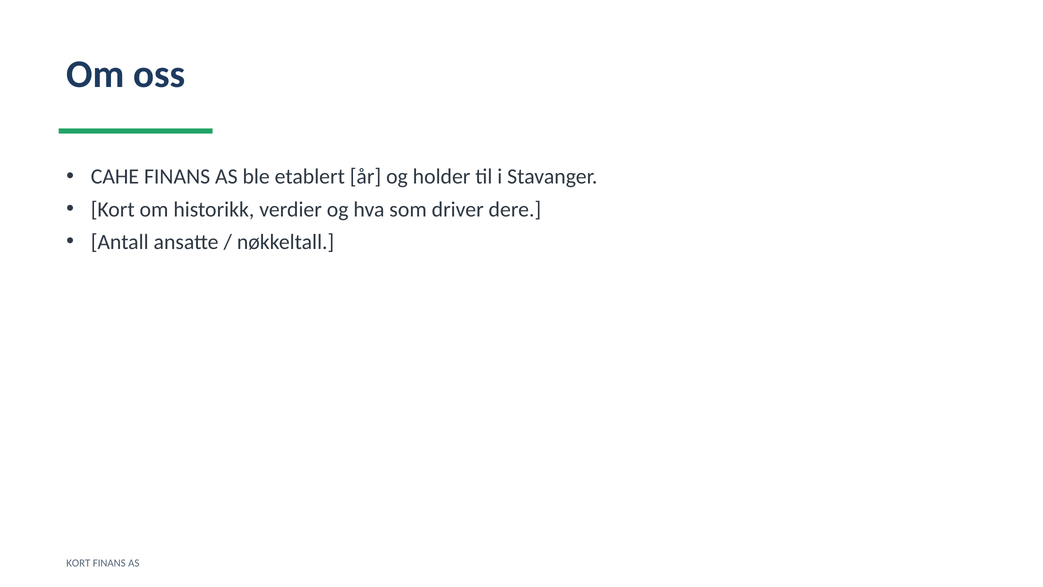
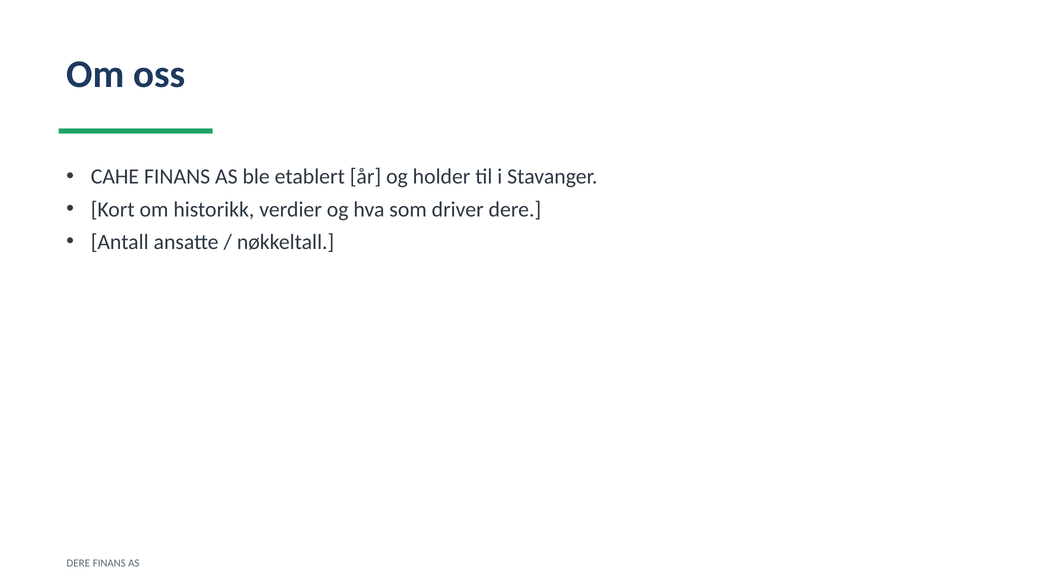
KORT at (78, 563): KORT -> DERE
